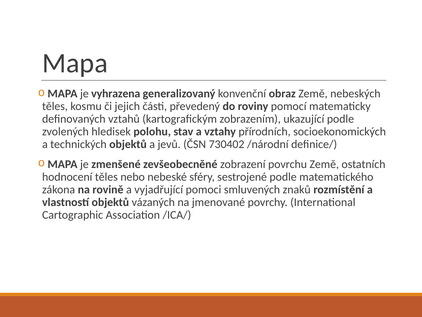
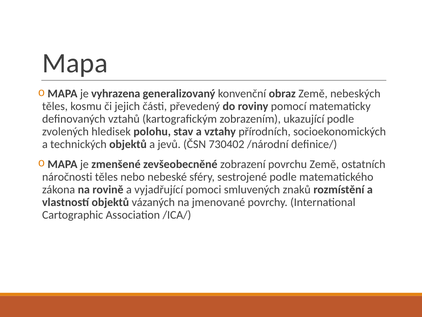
hodnocení: hodnocení -> náročnosti
